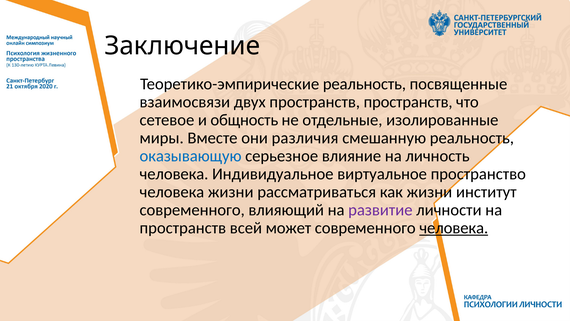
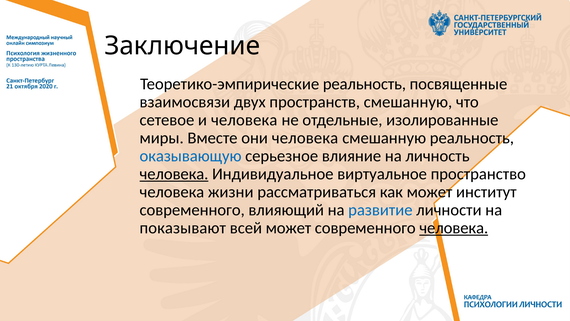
пространств пространств: пространств -> смешанную
и общность: общность -> человека
они различия: различия -> человека
человека at (174, 174) underline: none -> present
как жизни: жизни -> может
развитие colour: purple -> blue
пространств at (183, 228): пространств -> показывают
